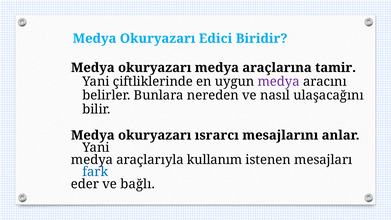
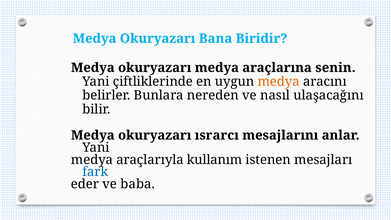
Edici: Edici -> Bana
tamir: tamir -> senin
medya at (279, 82) colour: purple -> orange
bağlı: bağlı -> baba
